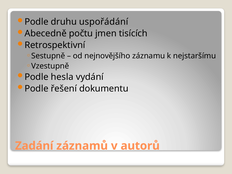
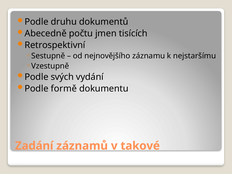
uspořádání: uspořádání -> dokumentů
hesla: hesla -> svých
řešení: řešení -> formě
autorů: autorů -> takové
